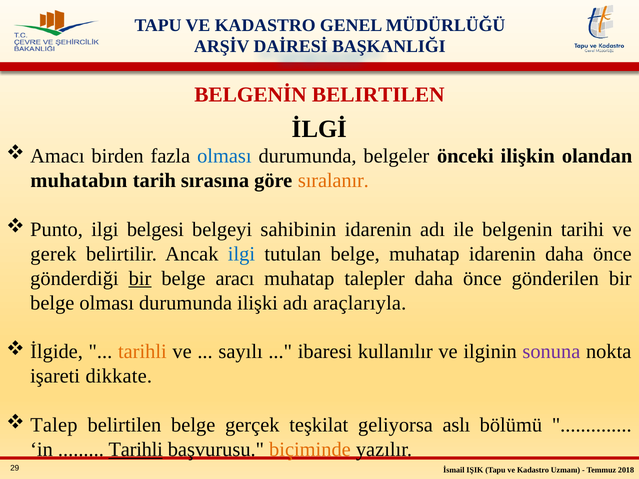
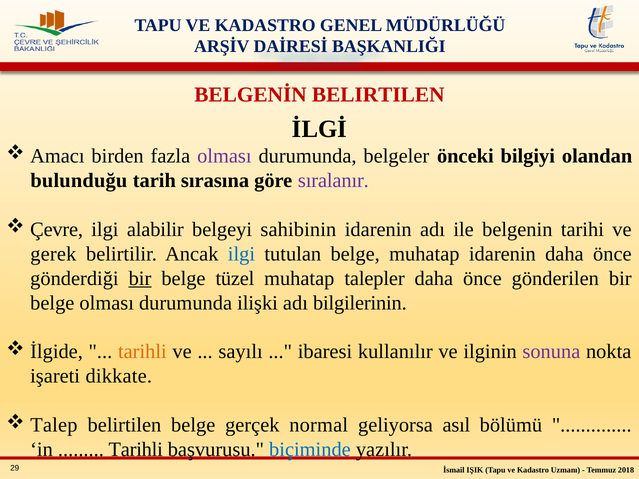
olması at (224, 156) colour: blue -> purple
ilişkin: ilişkin -> bilgiyi
muhatabın: muhatabın -> bulunduğu
sıralanır colour: orange -> purple
Punto: Punto -> Çevre
belgesi: belgesi -> alabilir
aracı: aracı -> tüzel
araçlarıyla: araçlarıyla -> bilgilerinin
teşkilat: teşkilat -> normal
aslı: aslı -> asıl
Tarihli at (136, 450) underline: present -> none
biçiminde colour: orange -> blue
